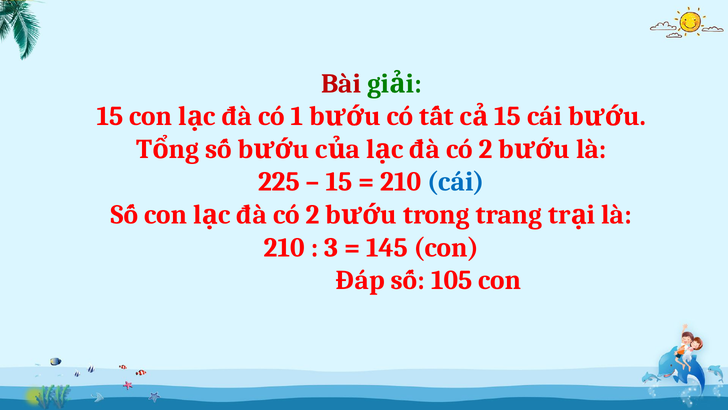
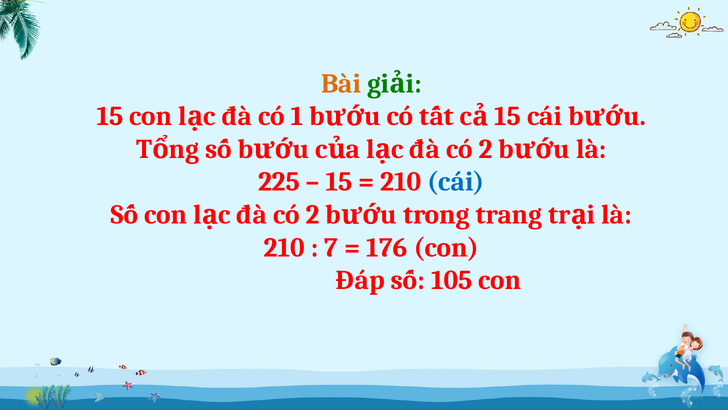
Bài colour: red -> orange
3: 3 -> 7
145: 145 -> 176
